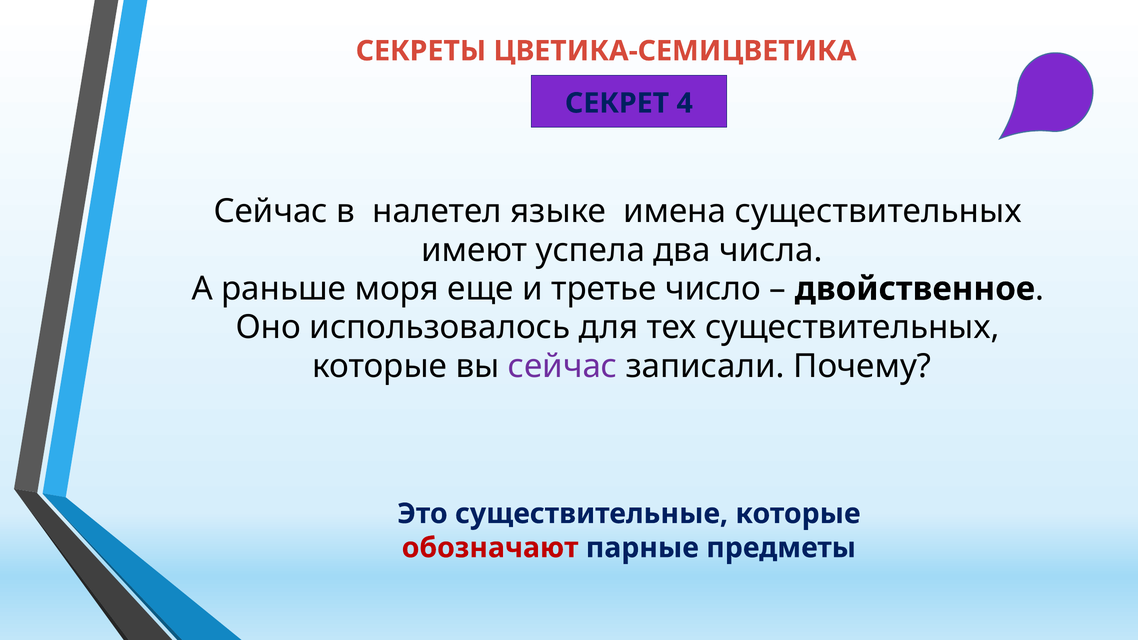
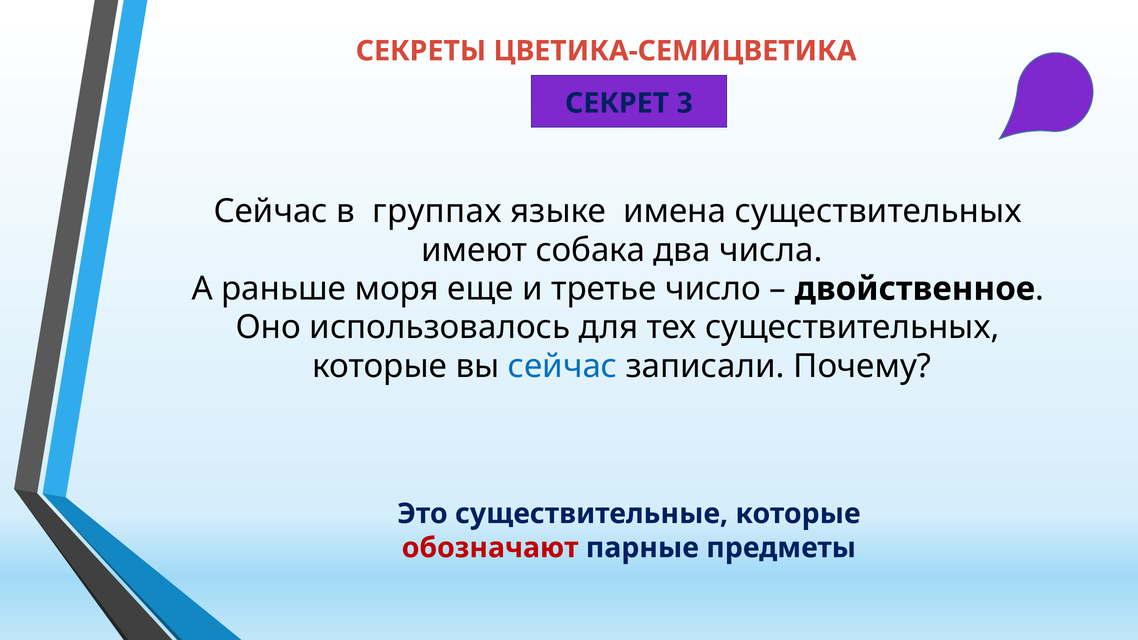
4: 4 -> 3
налетел: налетел -> группах
успела: успела -> собака
сейчас at (563, 366) colour: purple -> blue
